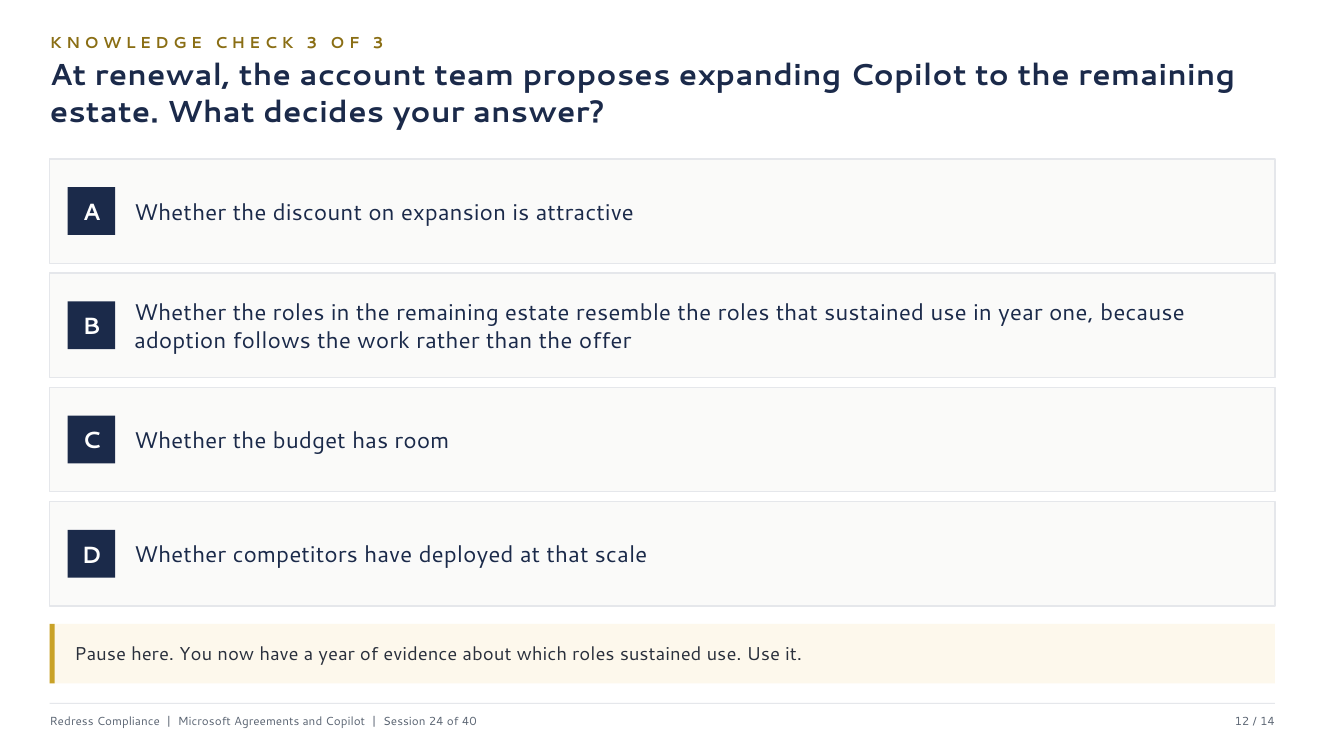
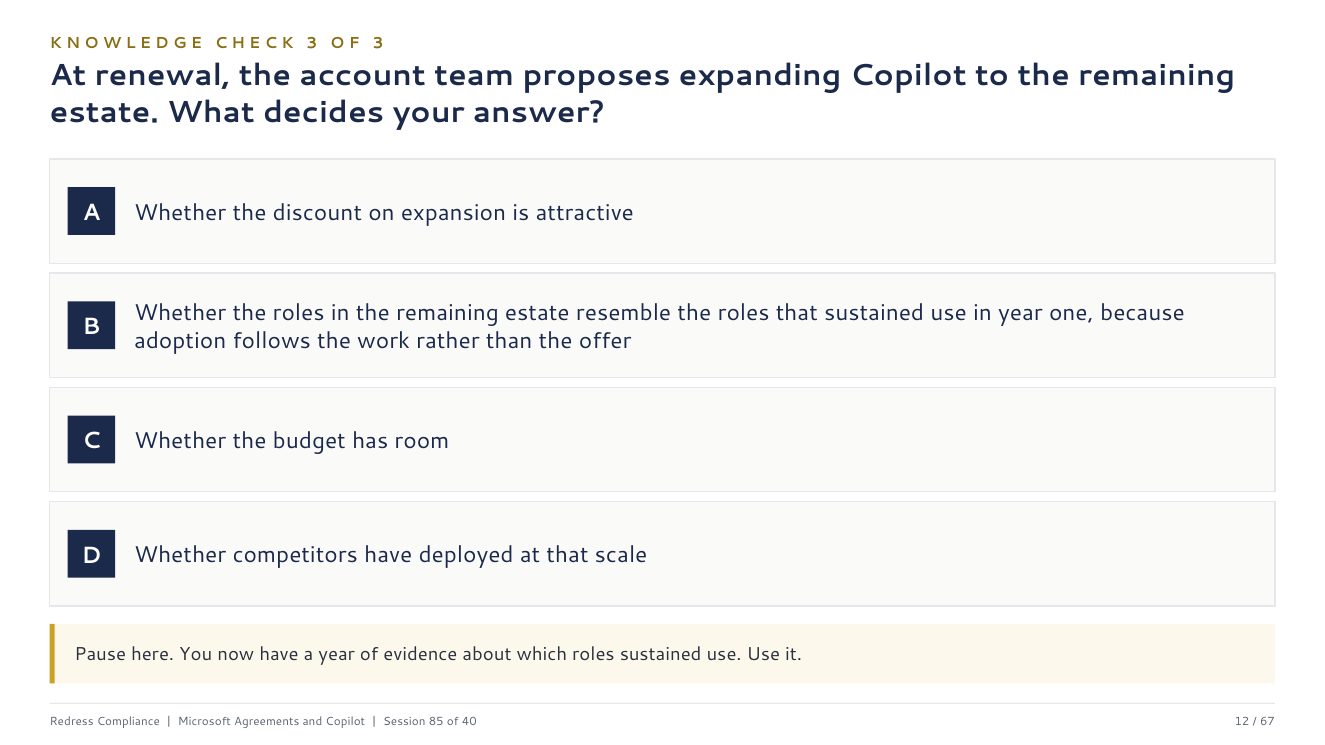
24: 24 -> 85
14: 14 -> 67
